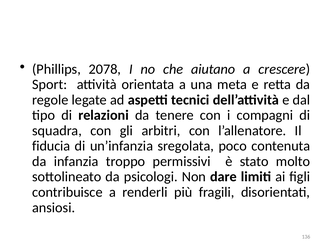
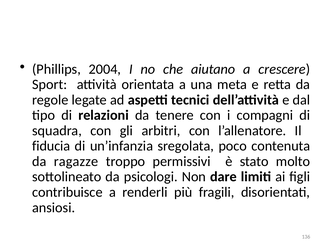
2078: 2078 -> 2004
infanzia: infanzia -> ragazze
